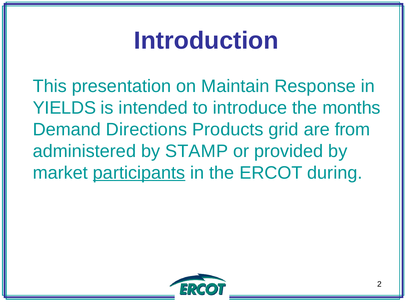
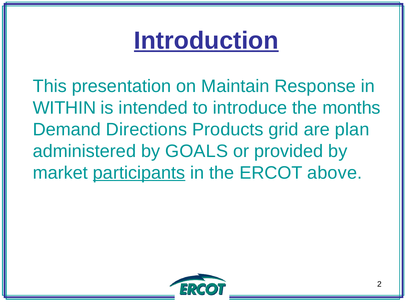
Introduction underline: none -> present
YIELDS: YIELDS -> WITHIN
from: from -> plan
STAMP: STAMP -> GOALS
during: during -> above
